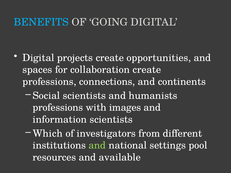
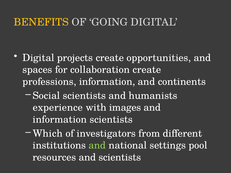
BENEFITS colour: light blue -> yellow
professions connections: connections -> information
professions at (58, 108): professions -> experience
and available: available -> scientists
